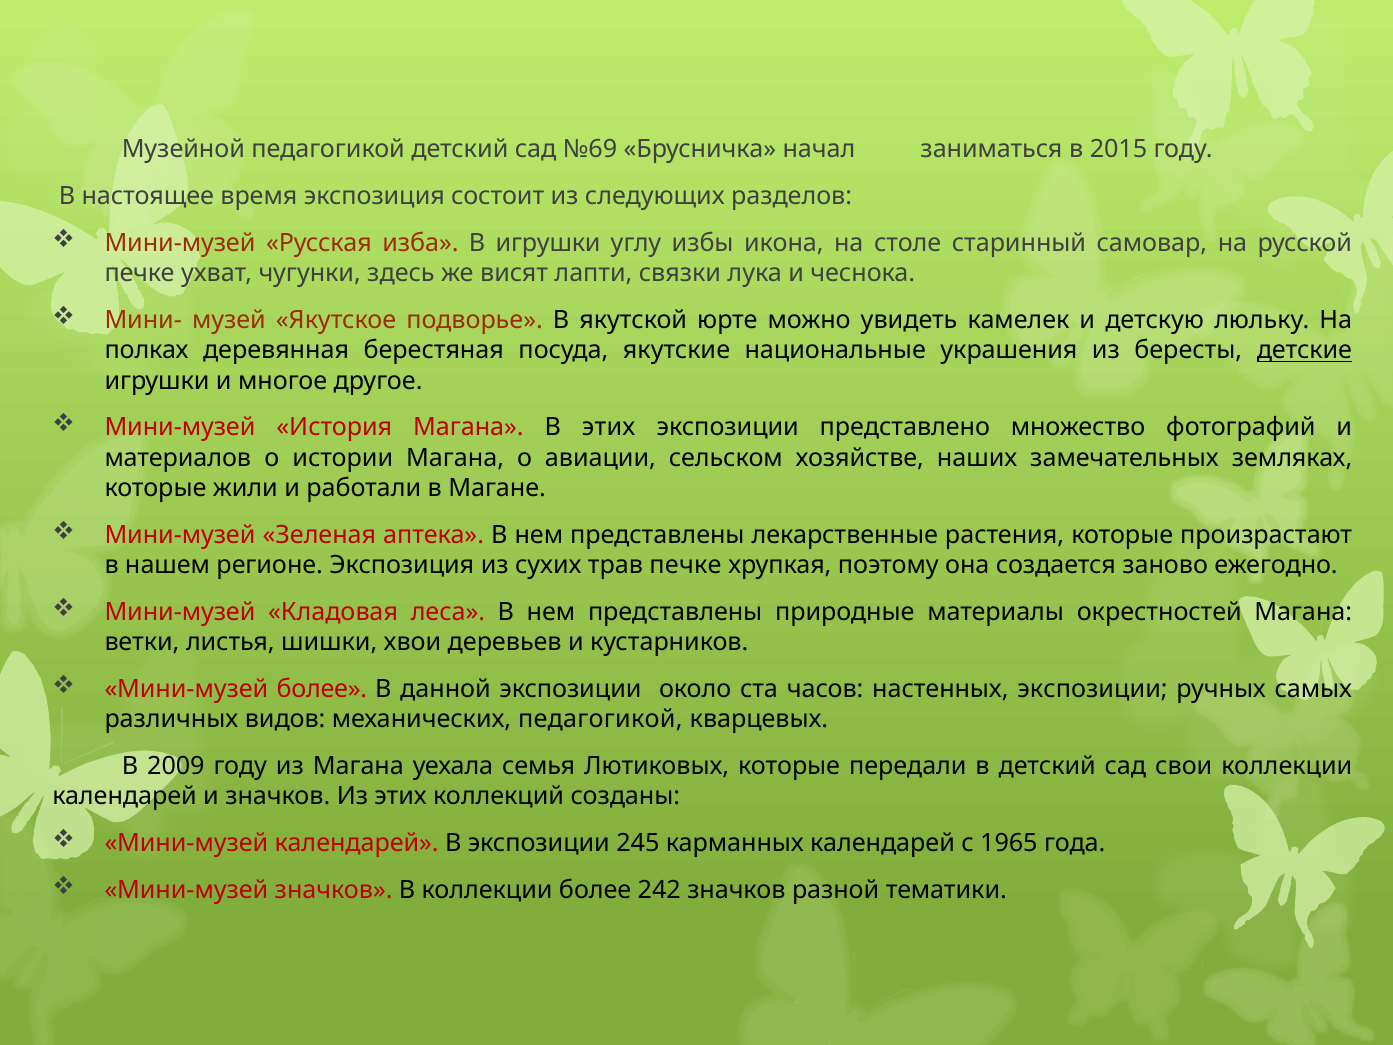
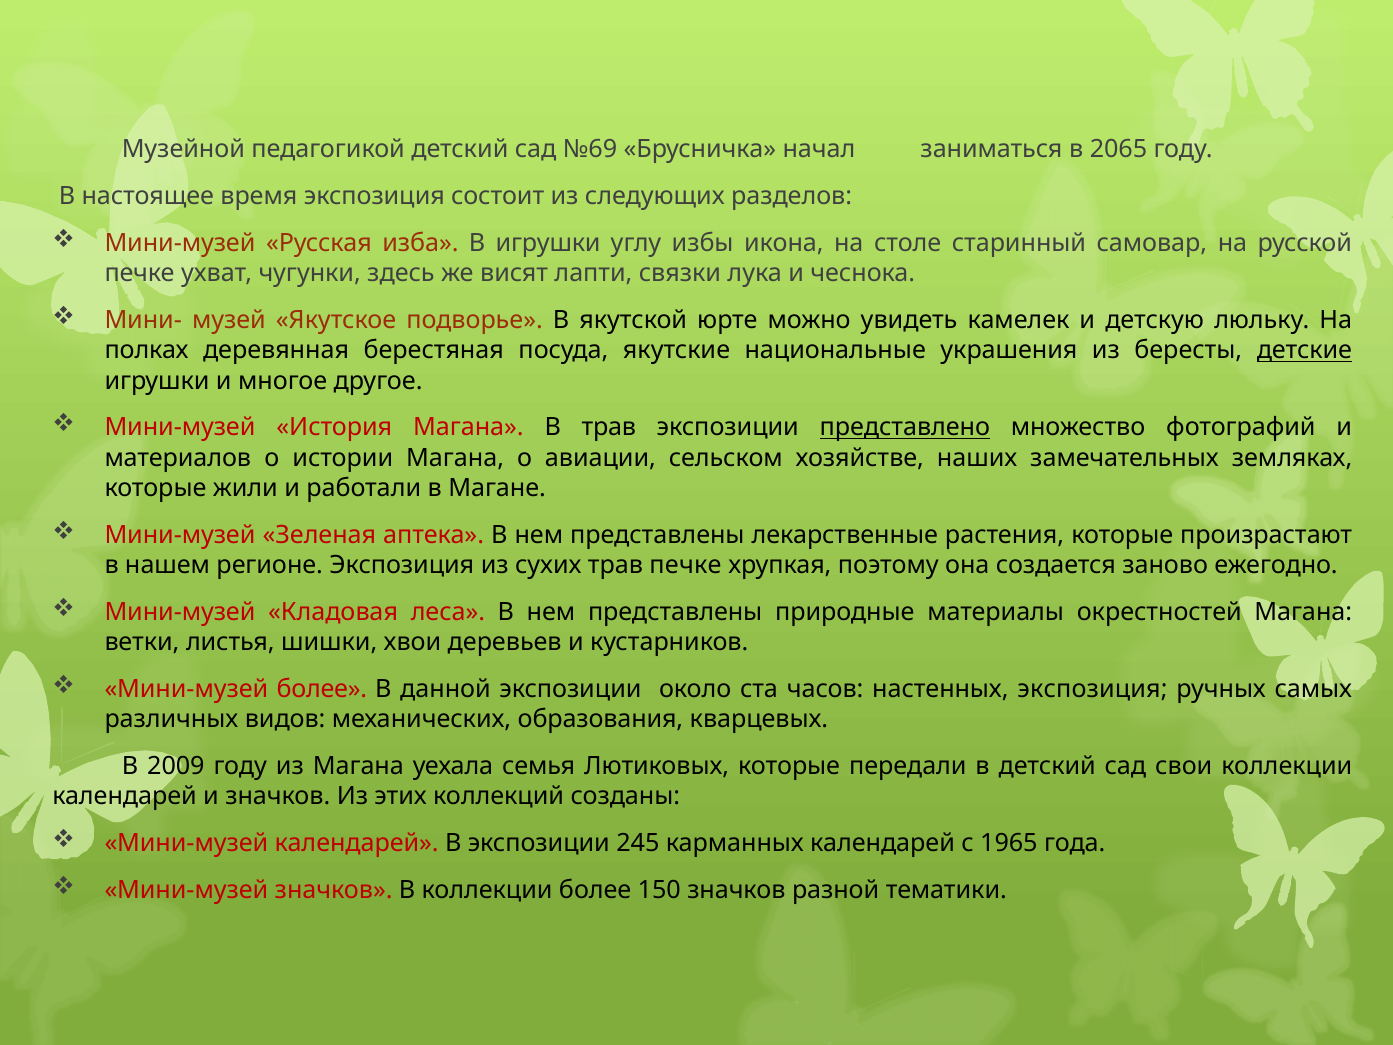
2015: 2015 -> 2065
В этих: этих -> трав
представлено underline: none -> present
настенных экспозиции: экспозиции -> экспозиция
механических педагогикой: педагогикой -> образования
242: 242 -> 150
